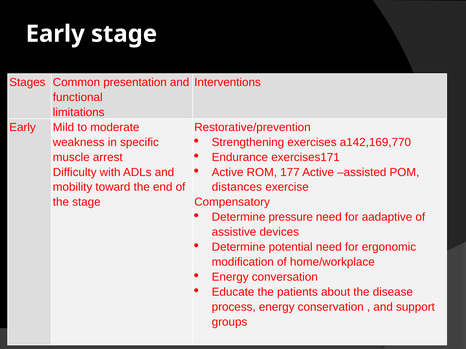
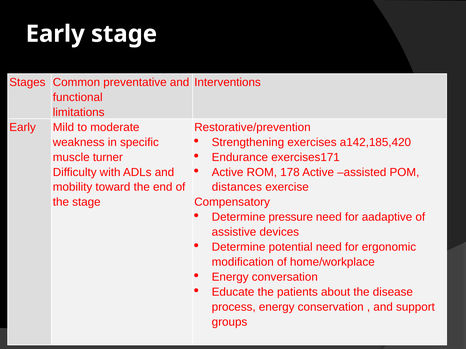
presentation: presentation -> preventative
a142,169,770: a142,169,770 -> a142,185,420
arrest: arrest -> turner
177: 177 -> 178
